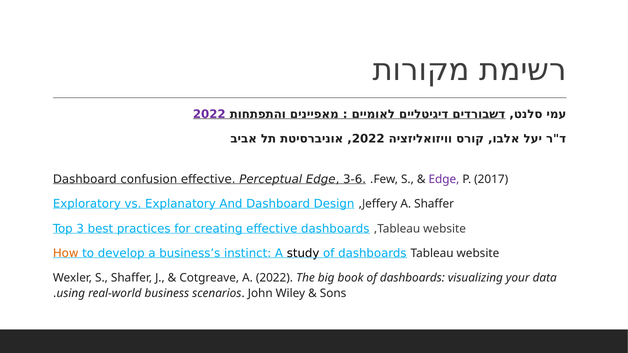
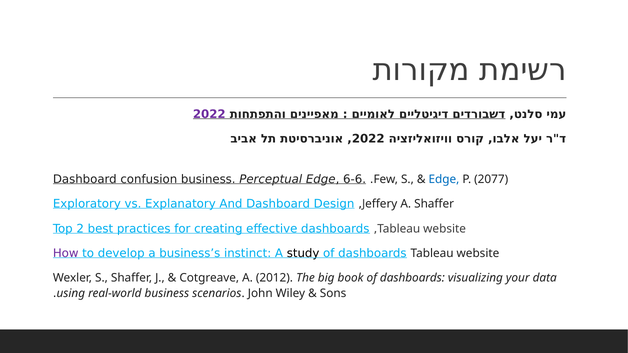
confusion effective: effective -> business
3-6: 3-6 -> 6-6
Edge at (444, 179) colour: purple -> blue
2017: 2017 -> 2077
3: 3 -> 2
How colour: orange -> purple
A 2022: 2022 -> 2012
